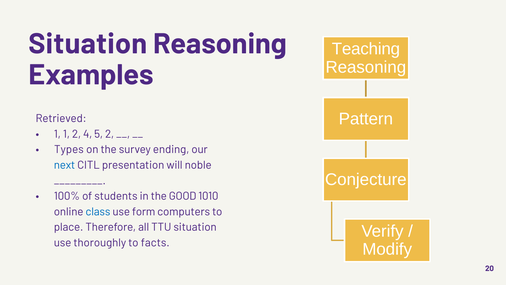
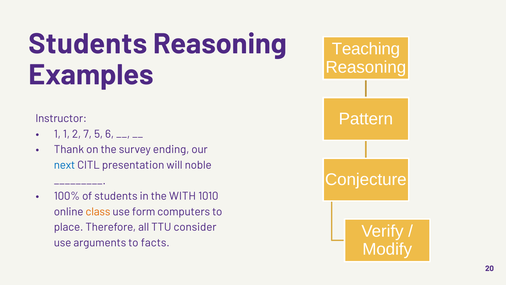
Situation at (88, 44): Situation -> Students
Retrieved: Retrieved -> Instructor
4: 4 -> 7
5 2: 2 -> 6
Types: Types -> Thank
GOOD: GOOD -> WITH
class colour: blue -> orange
TTU situation: situation -> consider
thoroughly: thoroughly -> arguments
